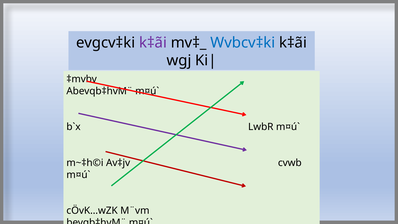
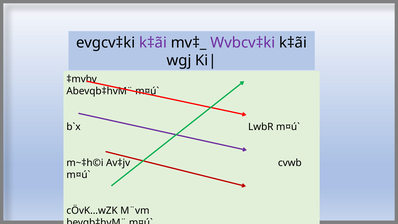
Wvbcv‡ki colour: blue -> purple
